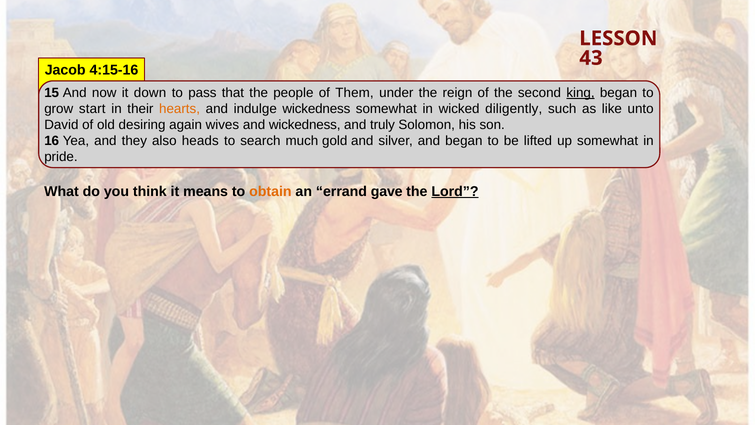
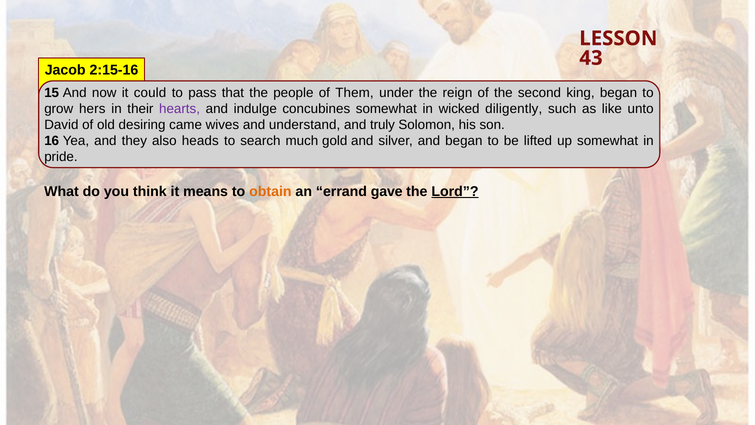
4:15-16: 4:15-16 -> 2:15-16
down: down -> could
king underline: present -> none
start: start -> hers
hearts colour: orange -> purple
indulge wickedness: wickedness -> concubines
again: again -> came
and wickedness: wickedness -> understand
